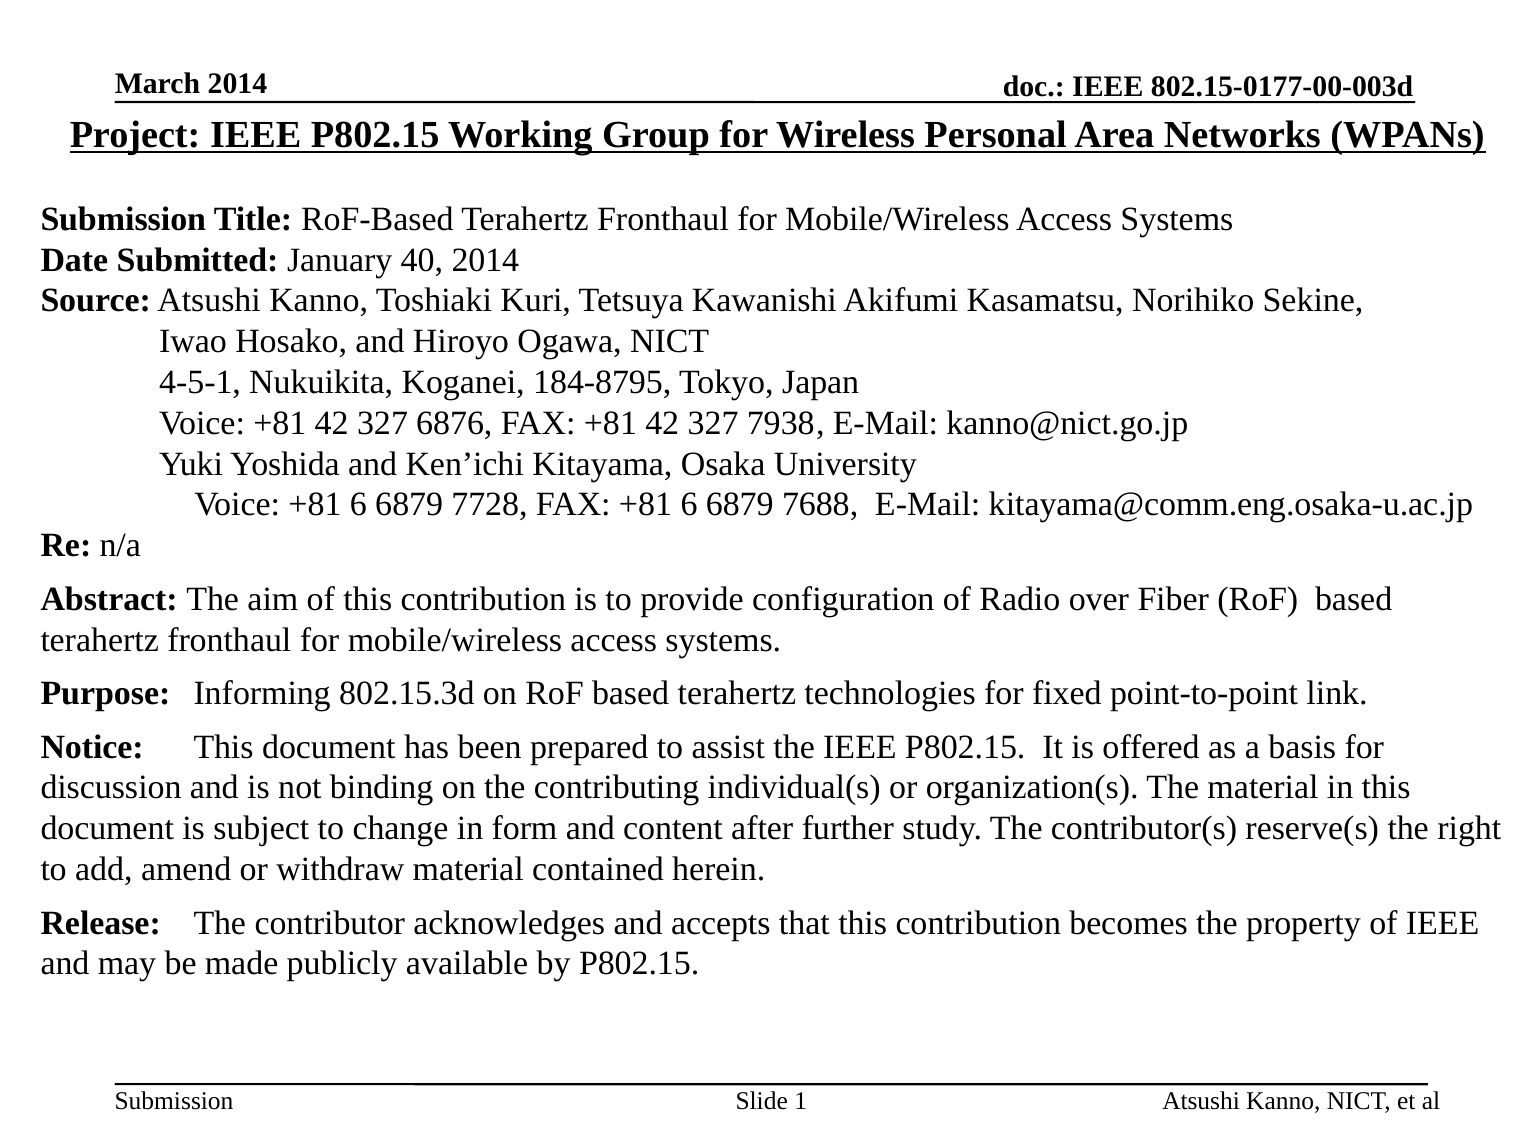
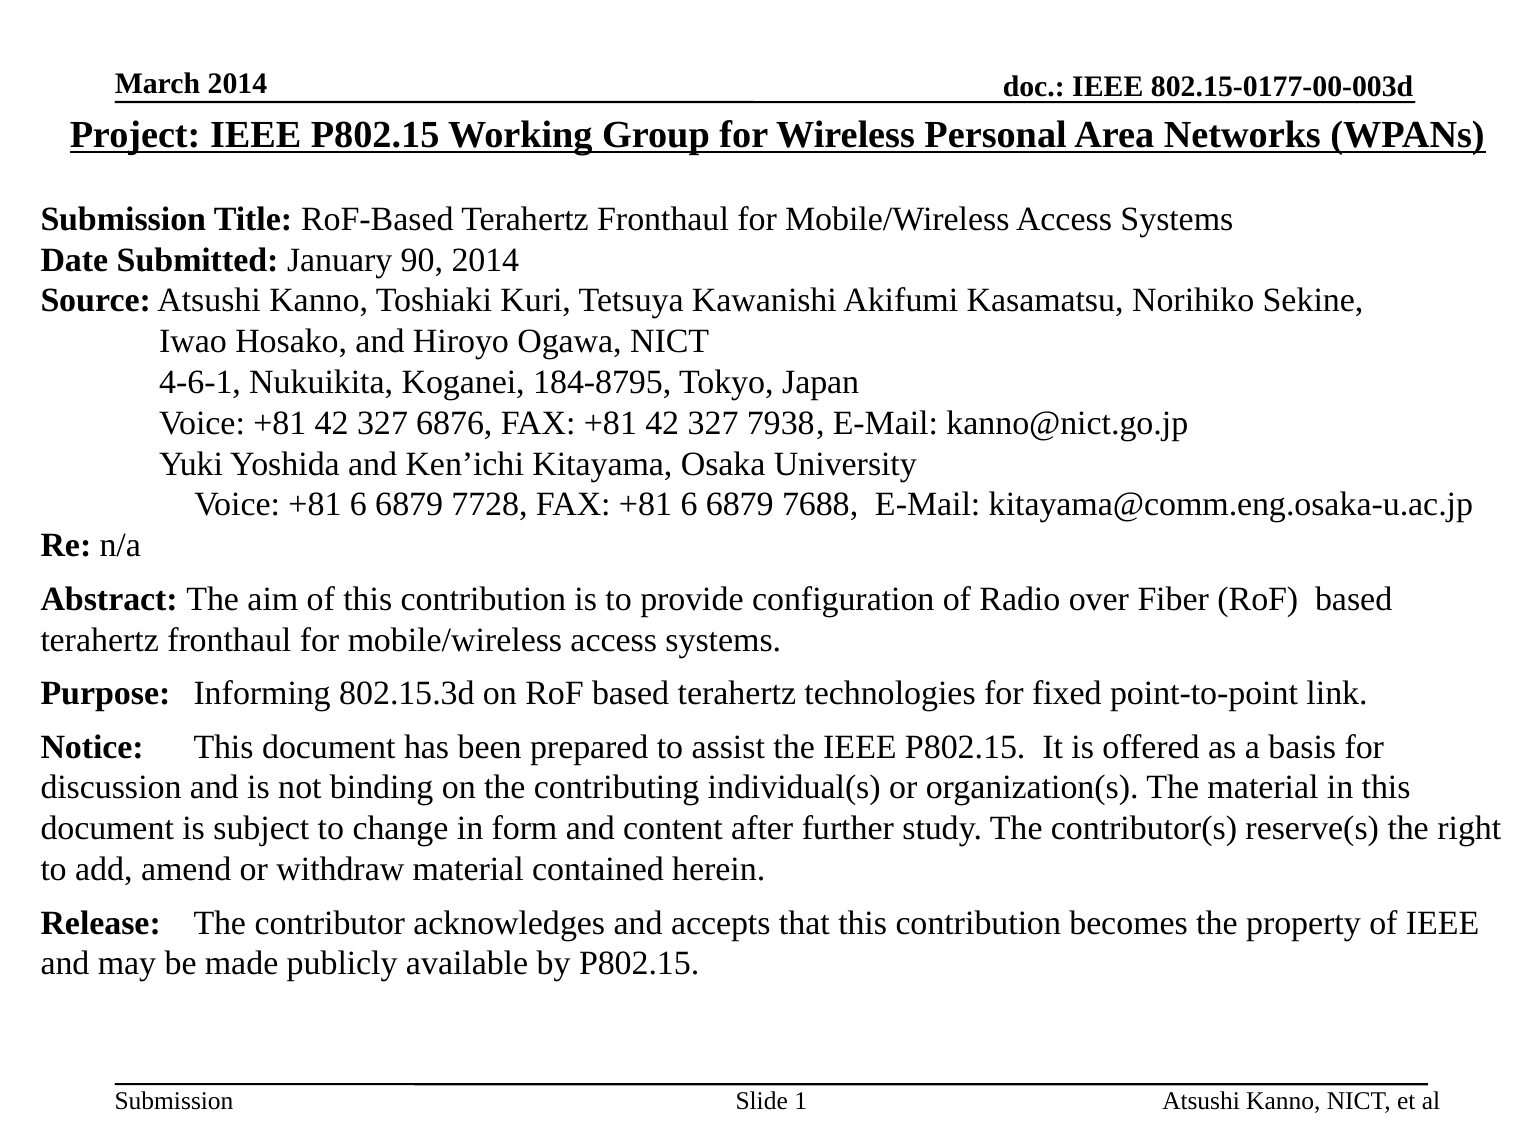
40: 40 -> 90
4-5-1: 4-5-1 -> 4-6-1
